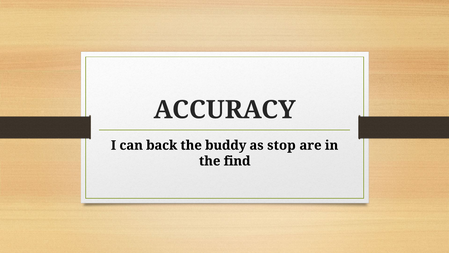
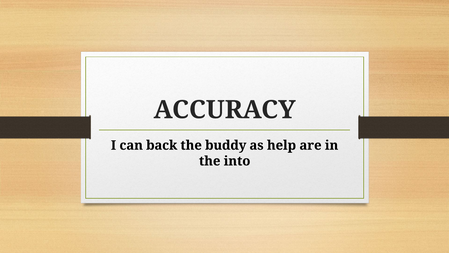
stop: stop -> help
find: find -> into
